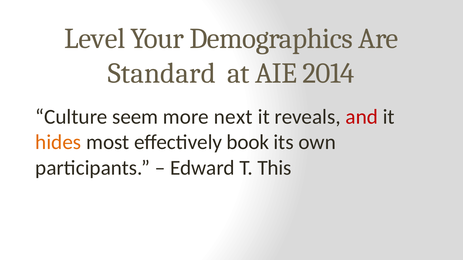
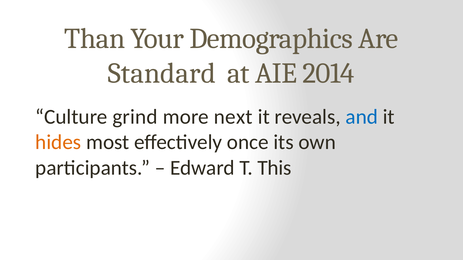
Level: Level -> Than
seem: seem -> grind
and colour: red -> blue
book: book -> once
